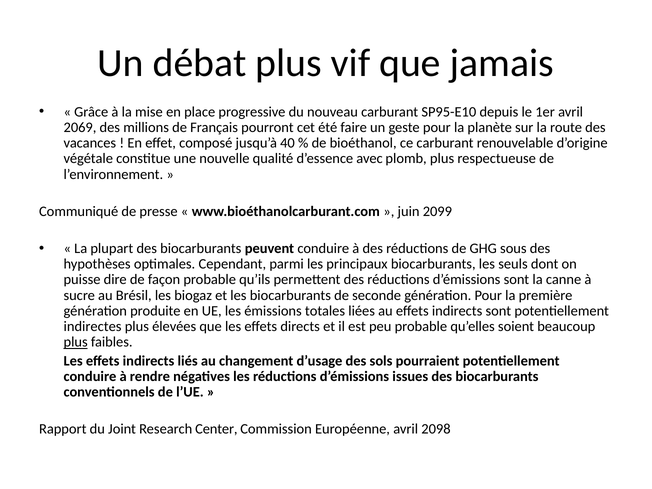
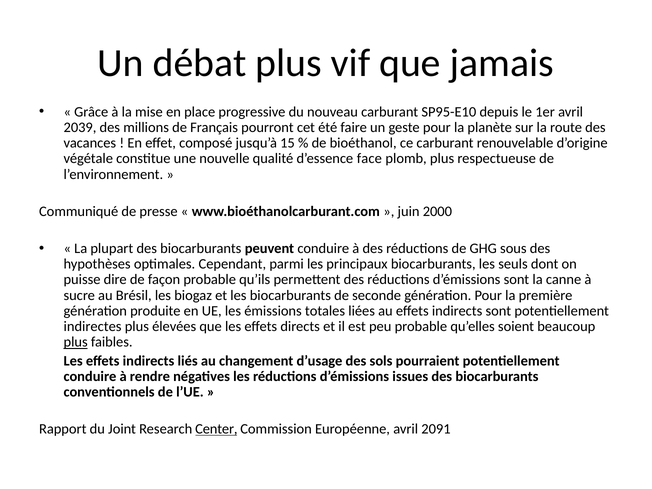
2069: 2069 -> 2039
40: 40 -> 15
avec: avec -> face
2099: 2099 -> 2000
Center underline: none -> present
2098: 2098 -> 2091
